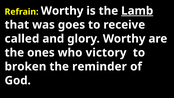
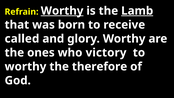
Worthy at (62, 11) underline: none -> present
goes: goes -> born
broken at (25, 66): broken -> worthy
reminder: reminder -> therefore
